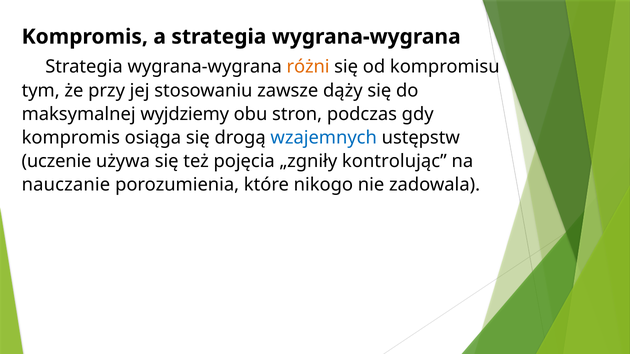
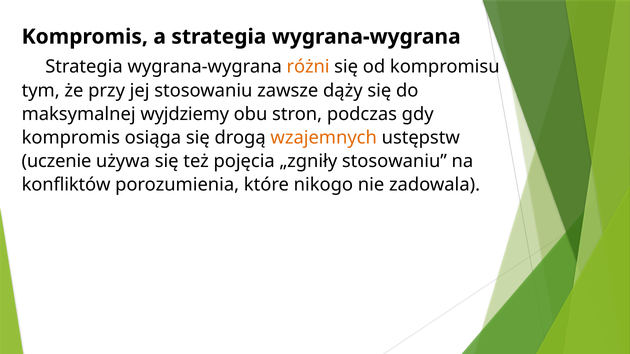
wzajemnych colour: blue -> orange
„zgniły kontrolując: kontrolując -> stosowaniu
nauczanie: nauczanie -> konfliktów
